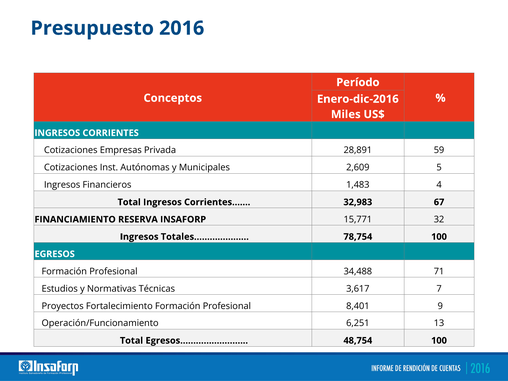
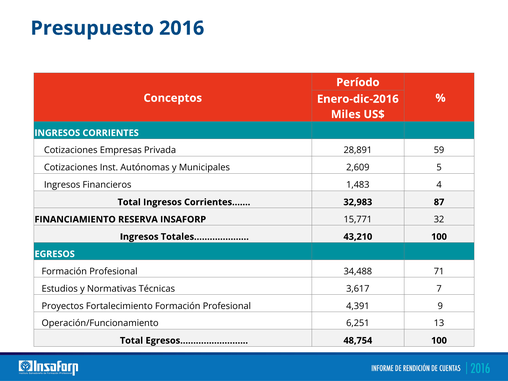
67: 67 -> 87
78,754: 78,754 -> 43,210
8,401: 8,401 -> 4,391
